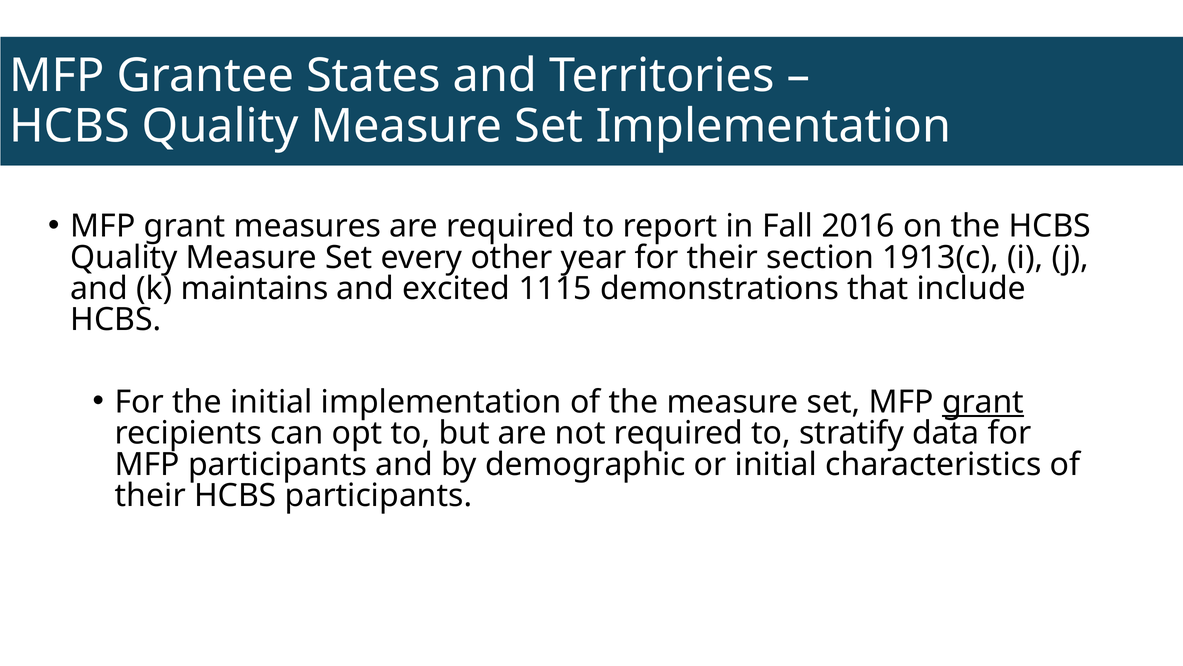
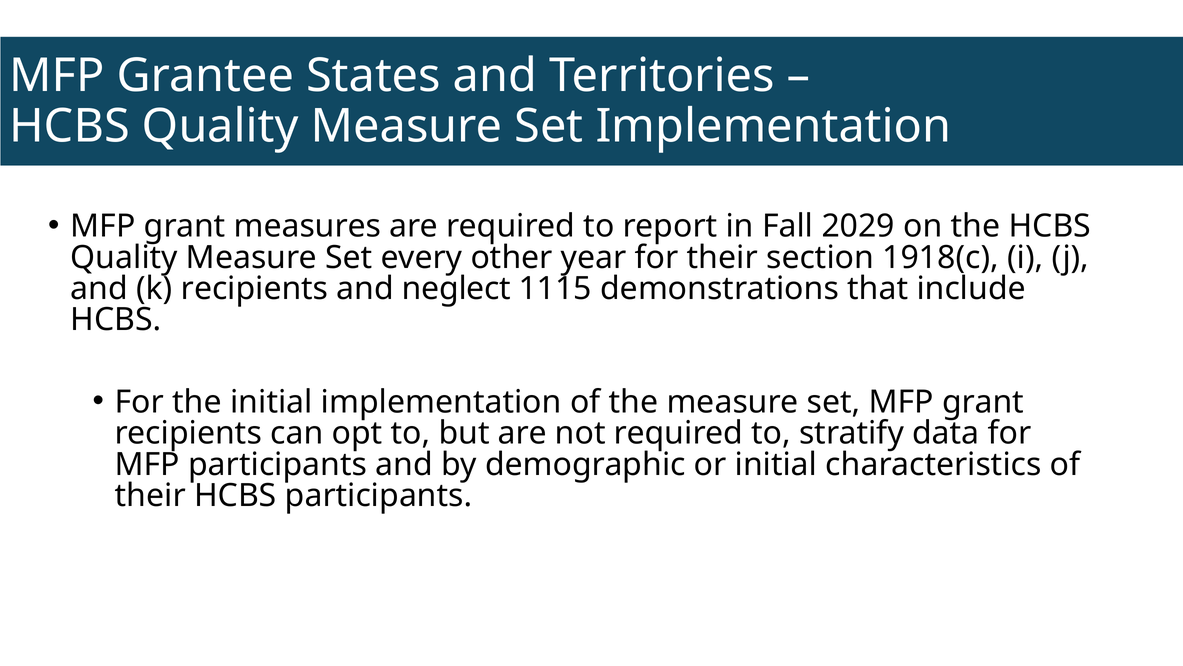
2016: 2016 -> 2029
1913(c: 1913(c -> 1918(c
k maintains: maintains -> recipients
excited: excited -> neglect
grant at (983, 402) underline: present -> none
